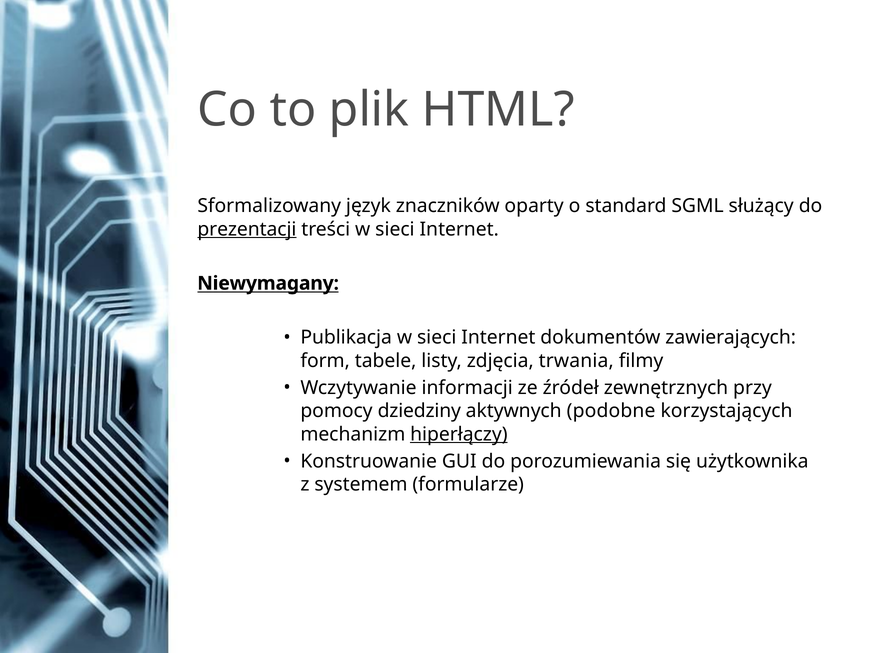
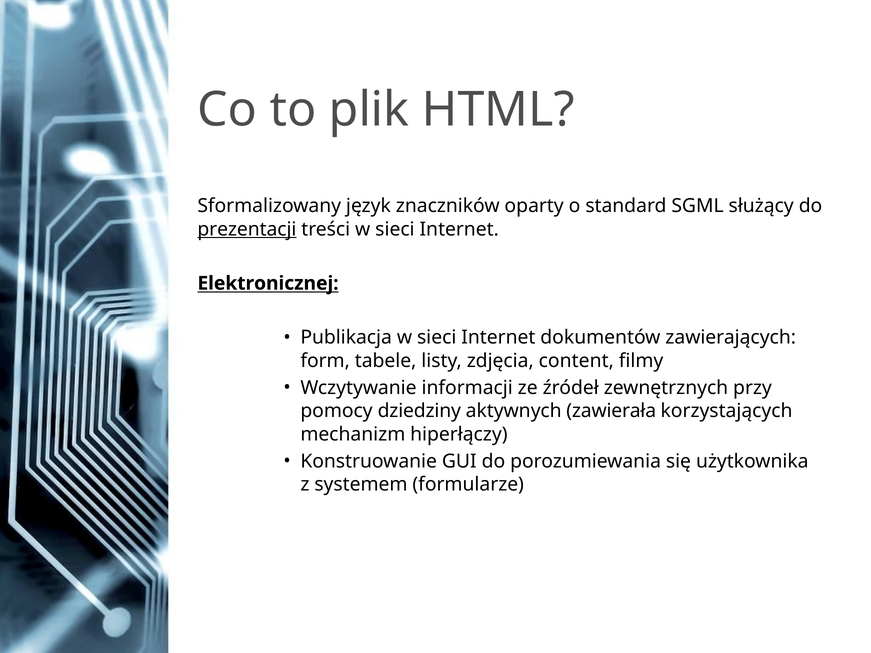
Niewymagany: Niewymagany -> Elektronicznej
trwania: trwania -> content
podobne: podobne -> zawierała
hiperłączy underline: present -> none
